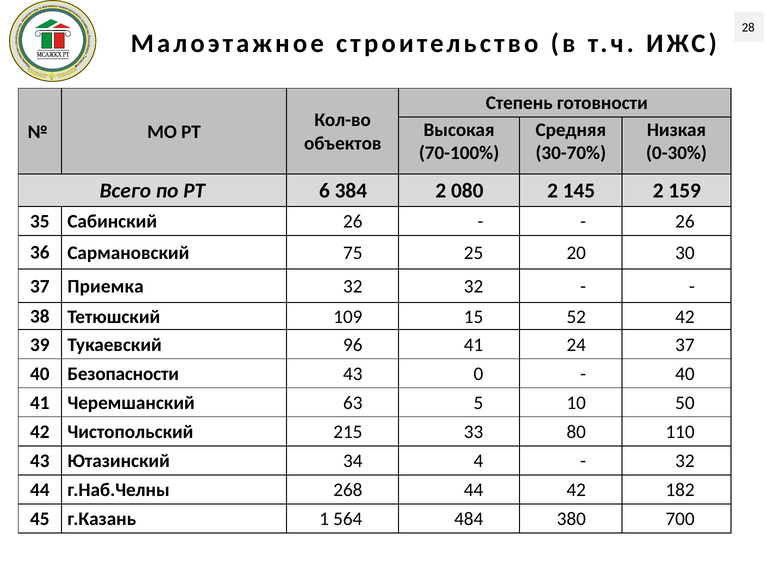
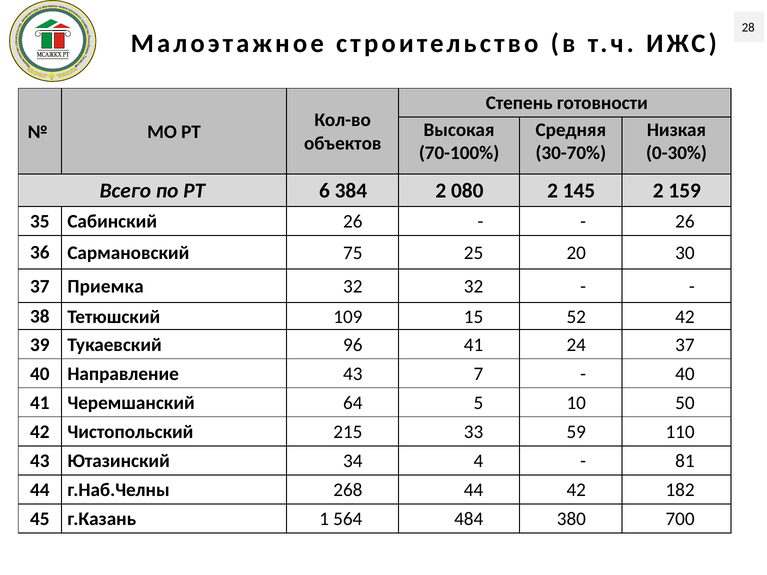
Безопасности: Безопасности -> Направление
0: 0 -> 7
63: 63 -> 64
80: 80 -> 59
32 at (685, 461): 32 -> 81
